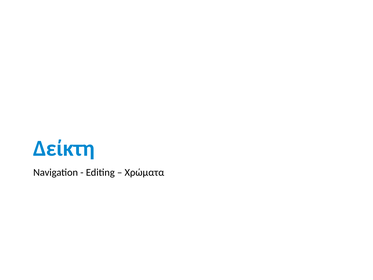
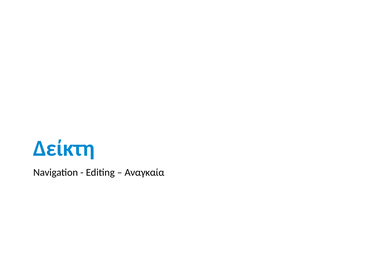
Χρώματα: Χρώματα -> Αναγκαία
